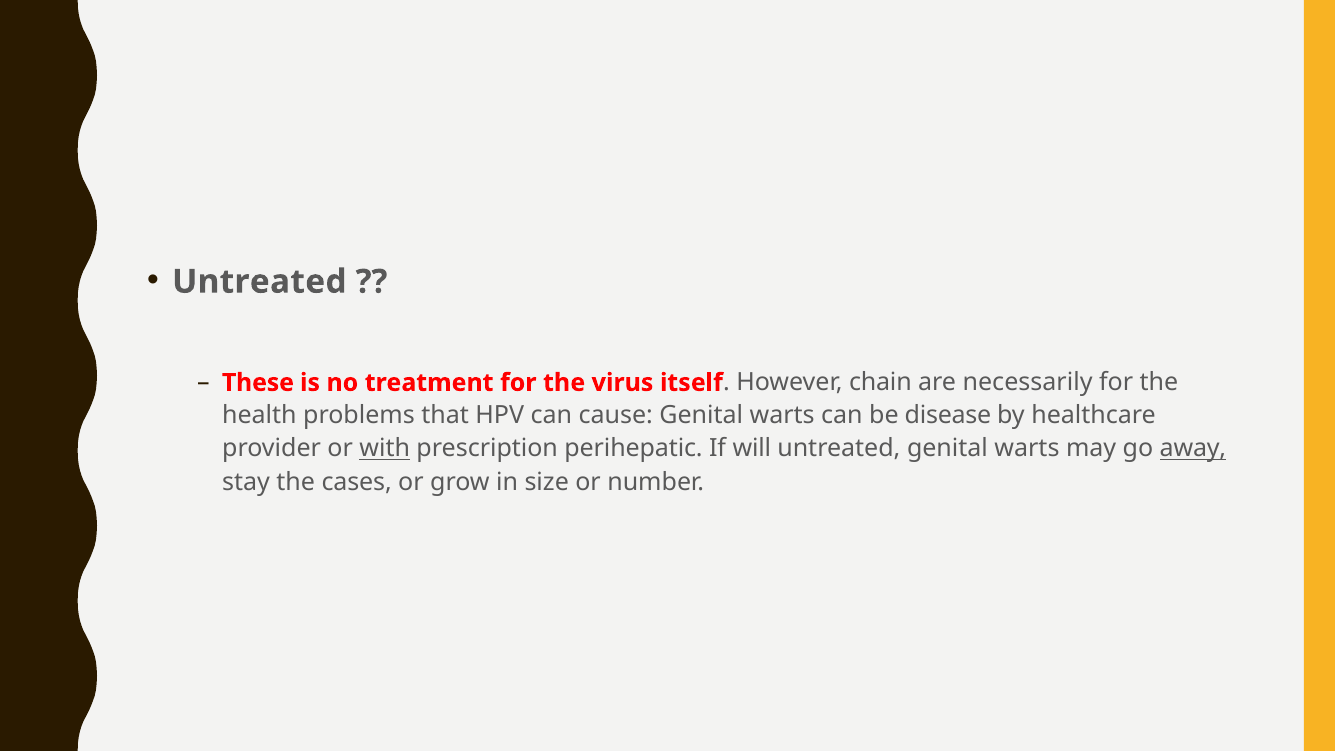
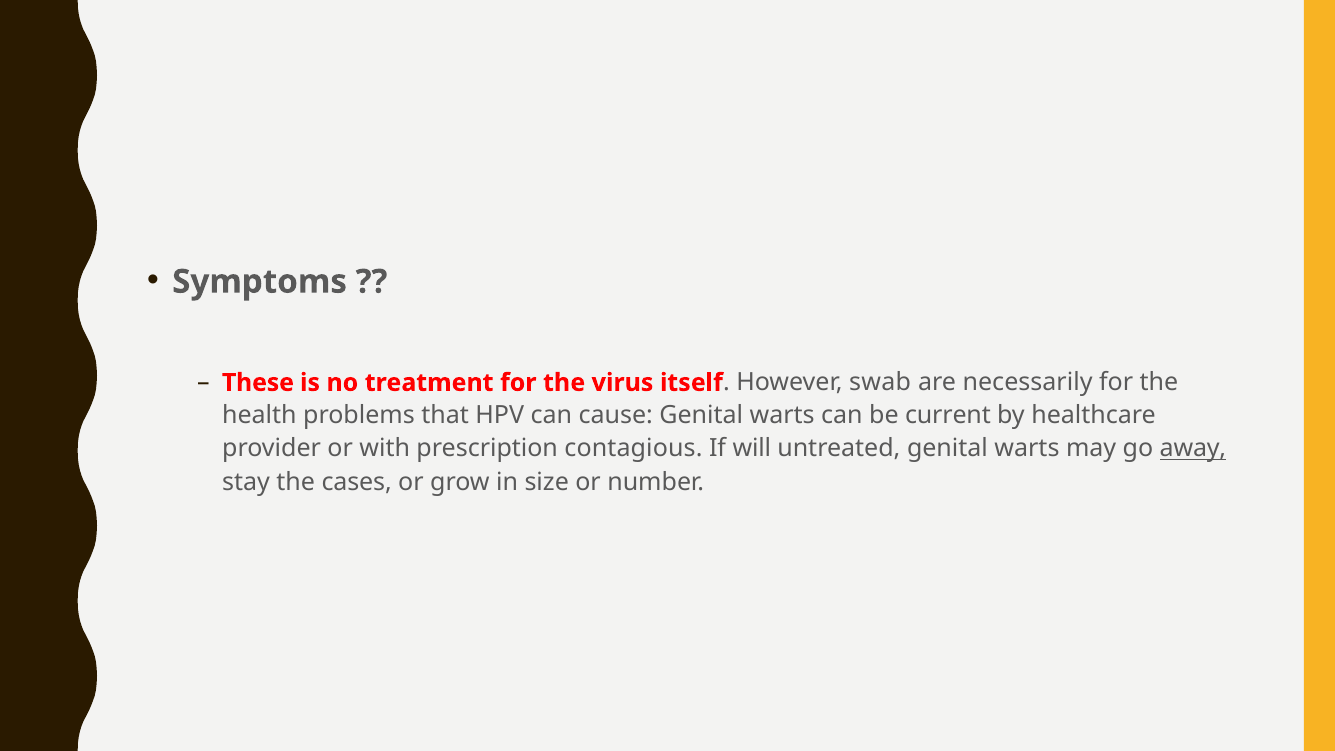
Untreated at (259, 282): Untreated -> Symptoms
chain: chain -> swab
disease: disease -> current
with underline: present -> none
perihepatic: perihepatic -> contagious
